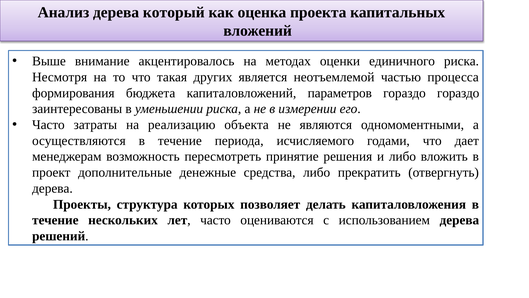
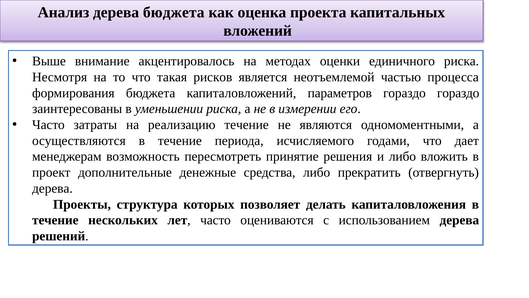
дерева который: который -> бюджета
других: других -> рисков
реализацию объекта: объекта -> течение
